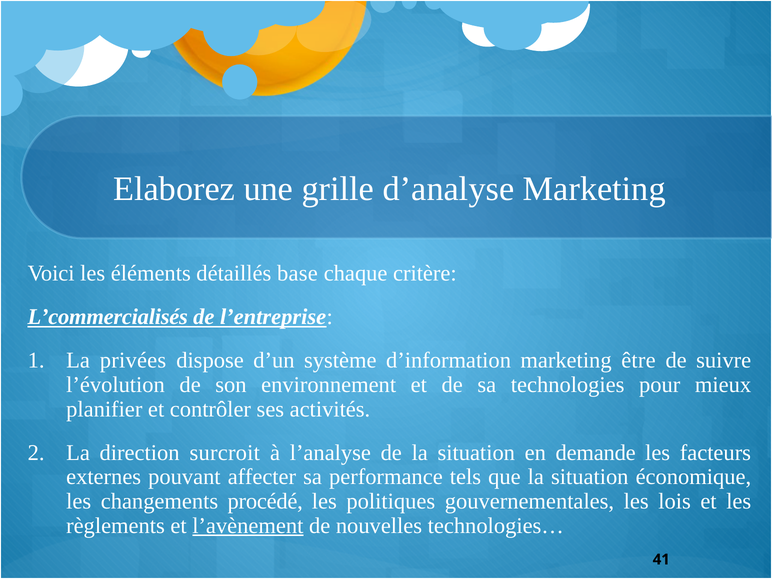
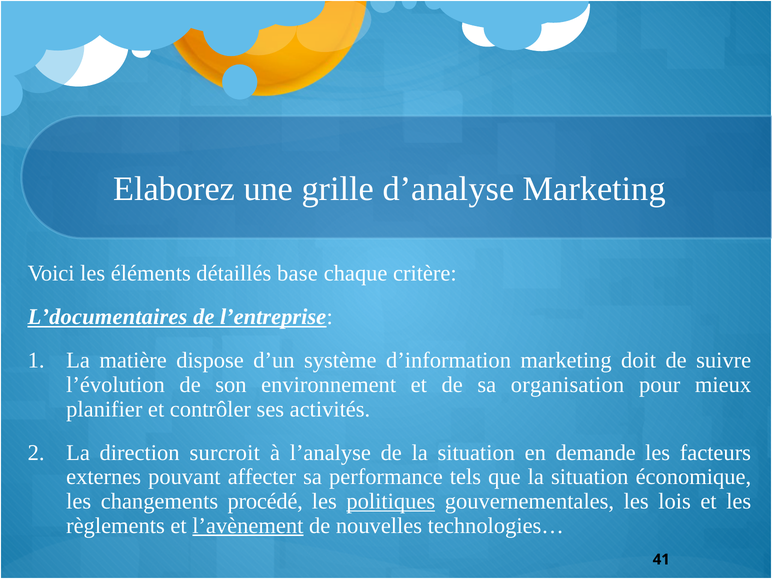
L’commercialisés: L’commercialisés -> L’documentaires
privées: privées -> matière
être: être -> doit
technologies: technologies -> organisation
politiques underline: none -> present
